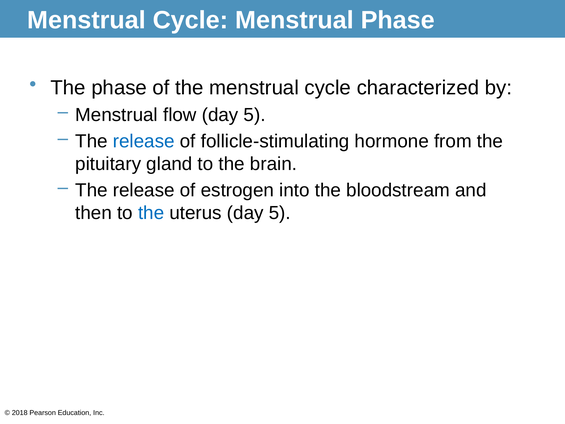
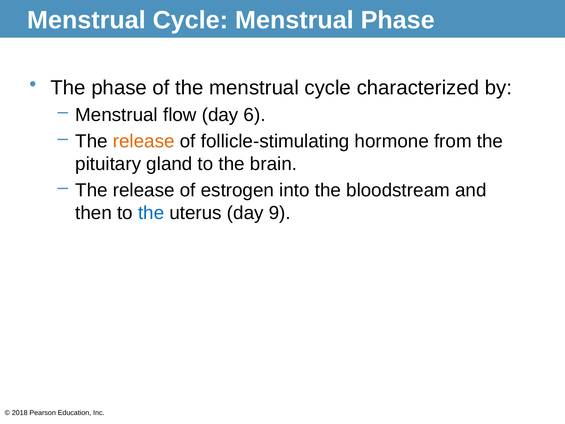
flow day 5: 5 -> 6
release at (144, 141) colour: blue -> orange
uterus day 5: 5 -> 9
